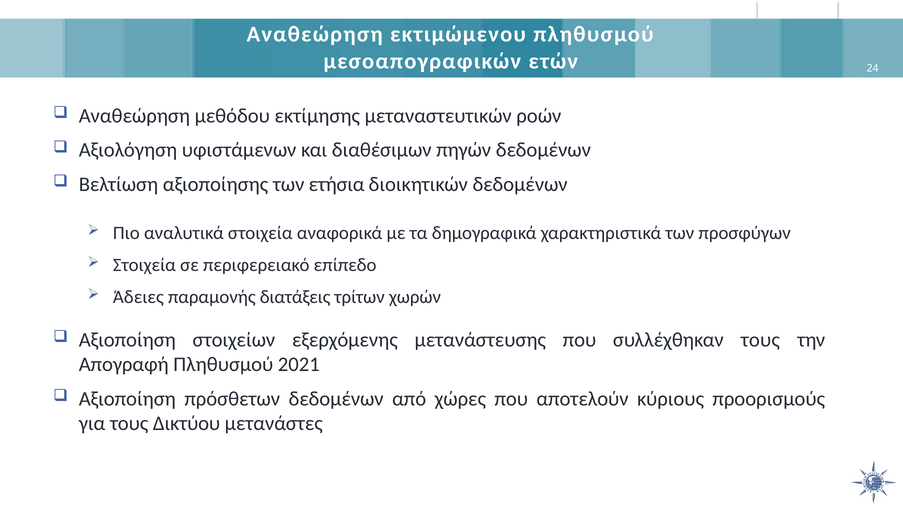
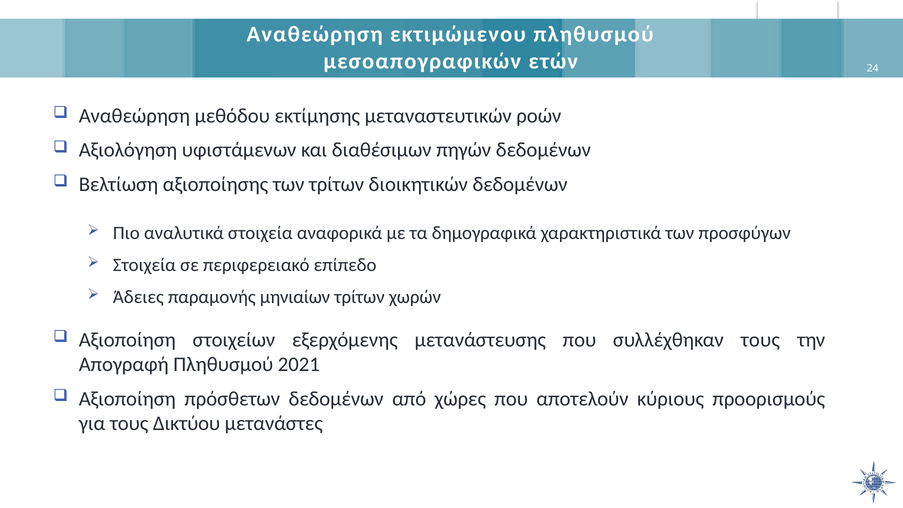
των ετήσια: ετήσια -> τρίτων
διατάξεις: διατάξεις -> μηνιαίων
